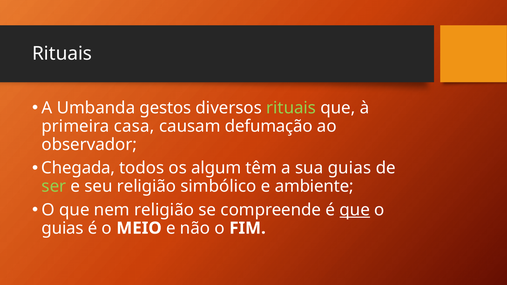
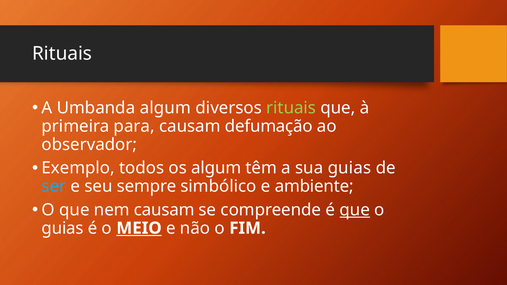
Umbanda gestos: gestos -> algum
casa: casa -> para
Chegada: Chegada -> Exemplo
ser colour: light green -> light blue
seu religião: religião -> sempre
nem religião: religião -> causam
MEIO underline: none -> present
